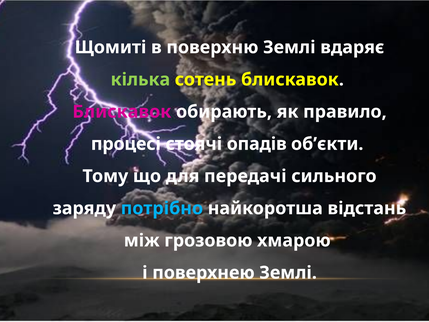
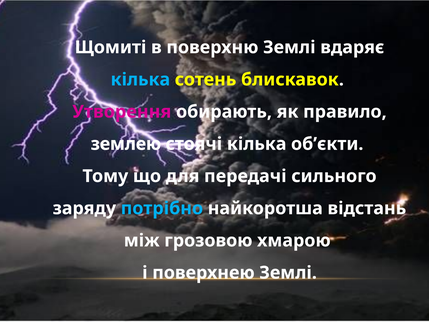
кілька at (140, 79) colour: light green -> light blue
Блискавок at (122, 112): Блискавок -> Утворення
процесі: процесі -> землею
стоячі опадів: опадів -> кілька
